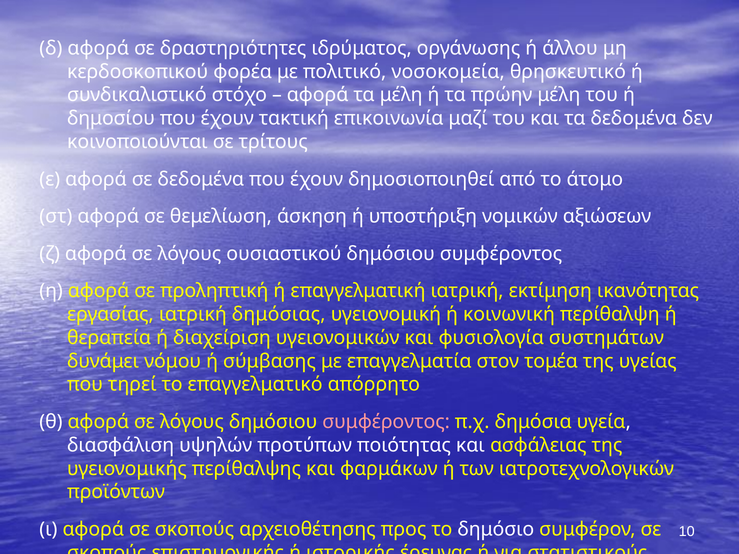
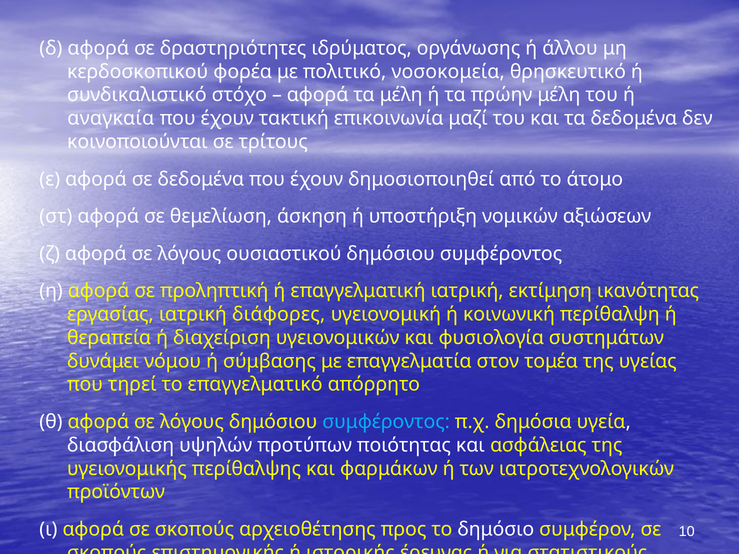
δημοσίου: δημοσίου -> αναγκαία
δημόσιας: δημόσιας -> διάφορες
συμφέροντος at (386, 422) colour: pink -> light blue
